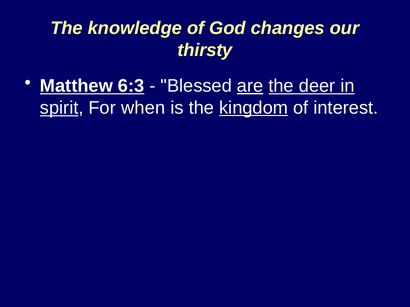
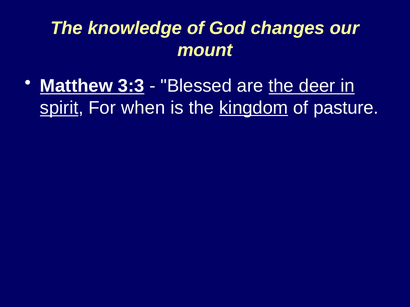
thirsty: thirsty -> mount
6:3: 6:3 -> 3:3
are underline: present -> none
interest: interest -> pasture
